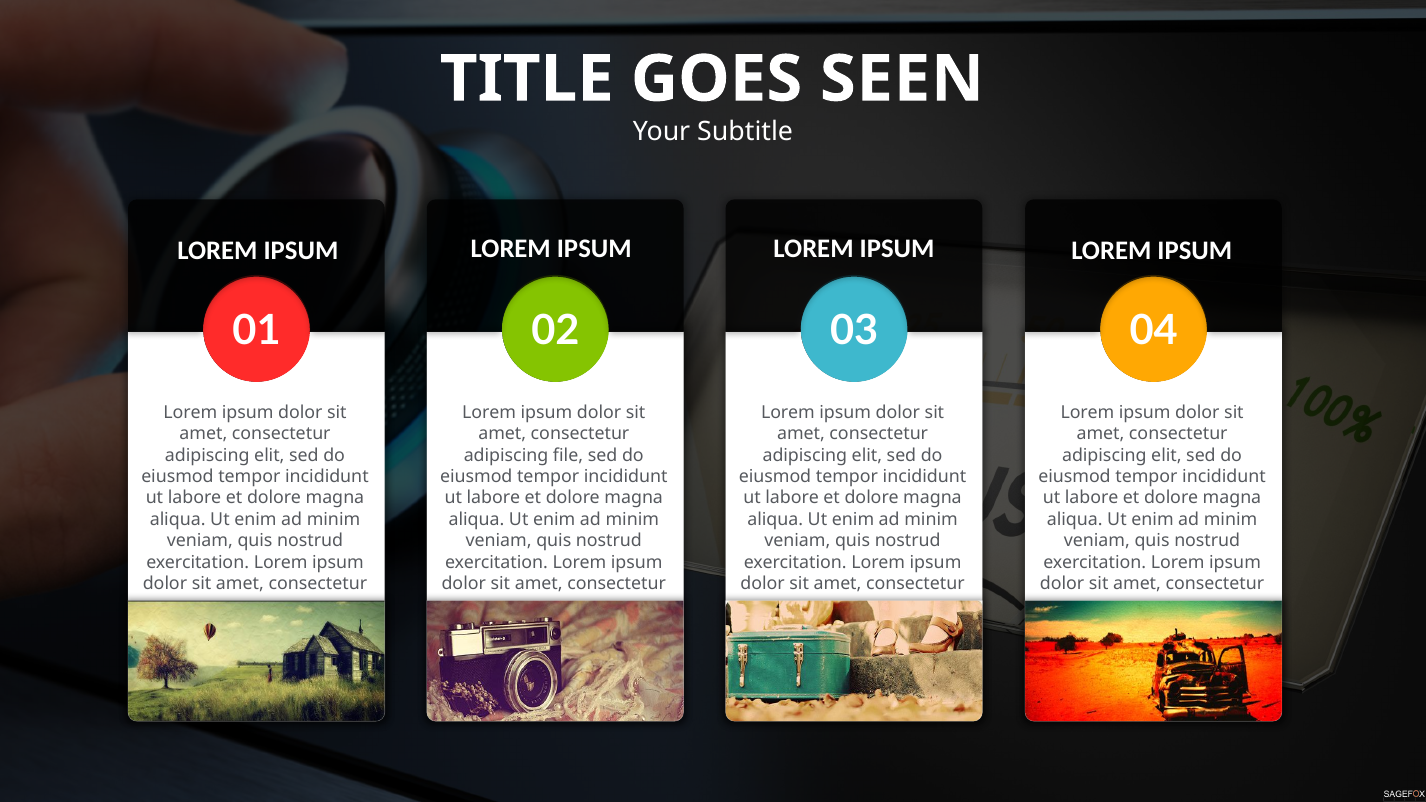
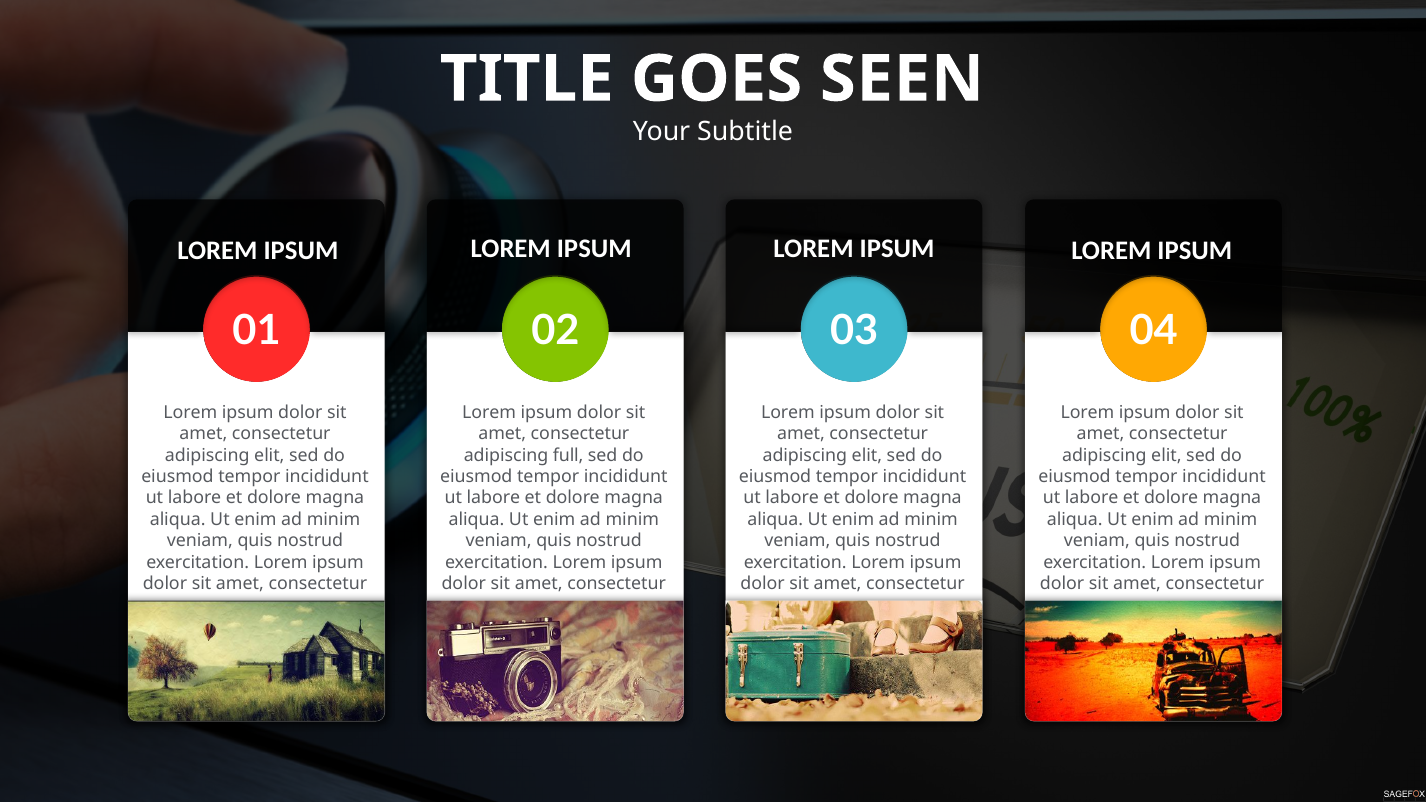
file: file -> full
